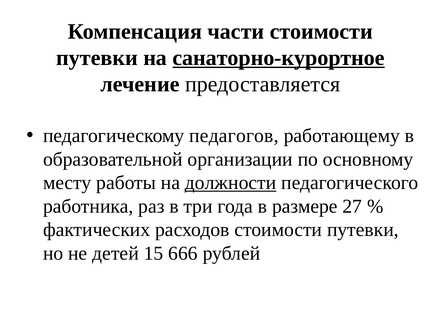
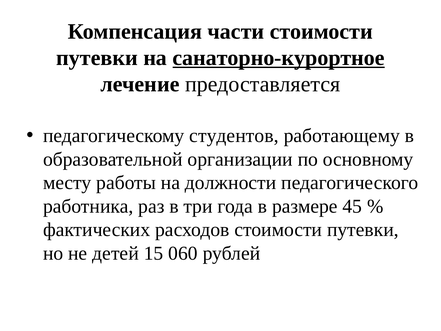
педагогов: педагогов -> студентов
должности underline: present -> none
27: 27 -> 45
666: 666 -> 060
